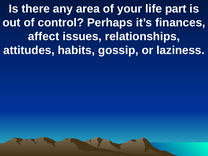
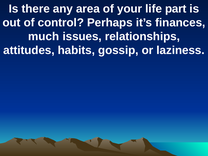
affect: affect -> much
